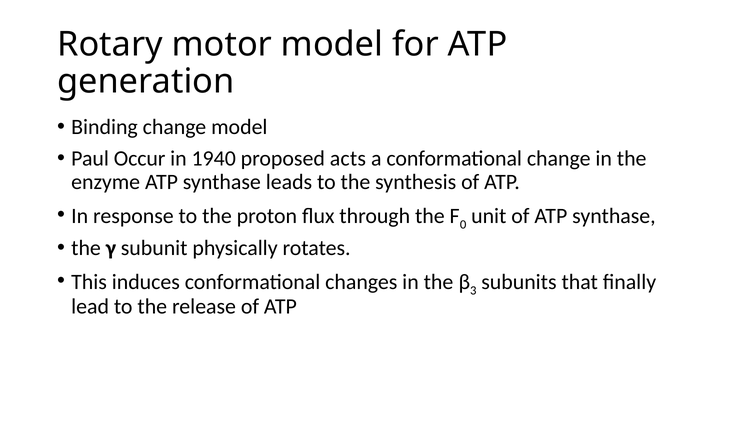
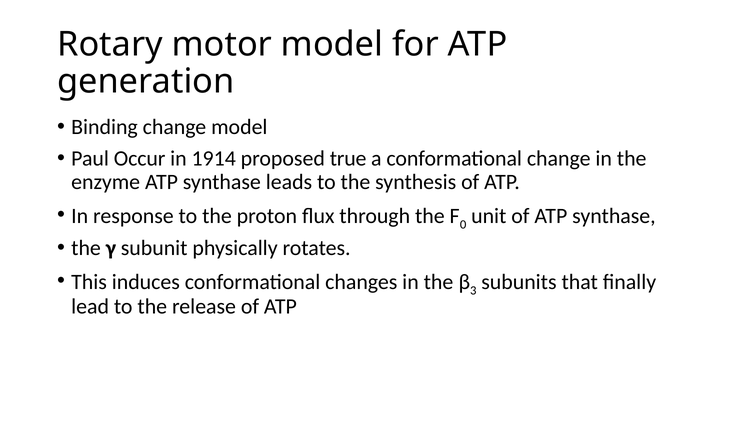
1940: 1940 -> 1914
acts: acts -> true
